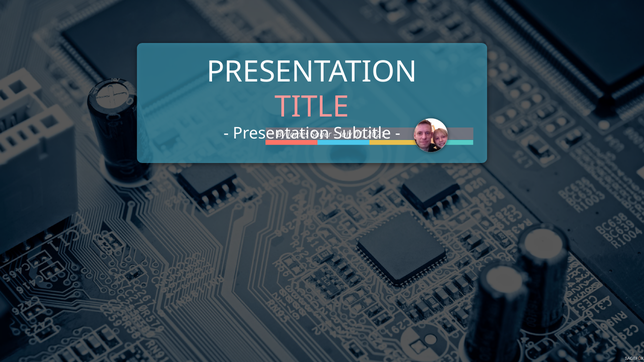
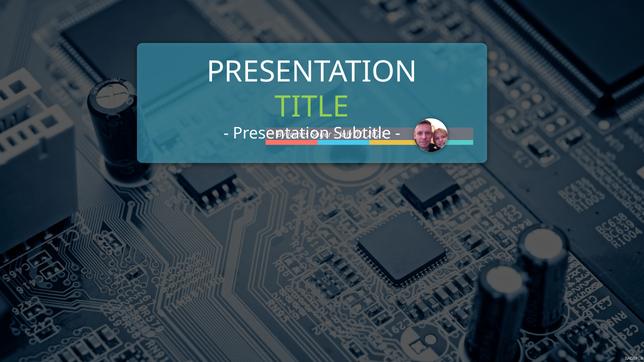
TITLE colour: pink -> light green
